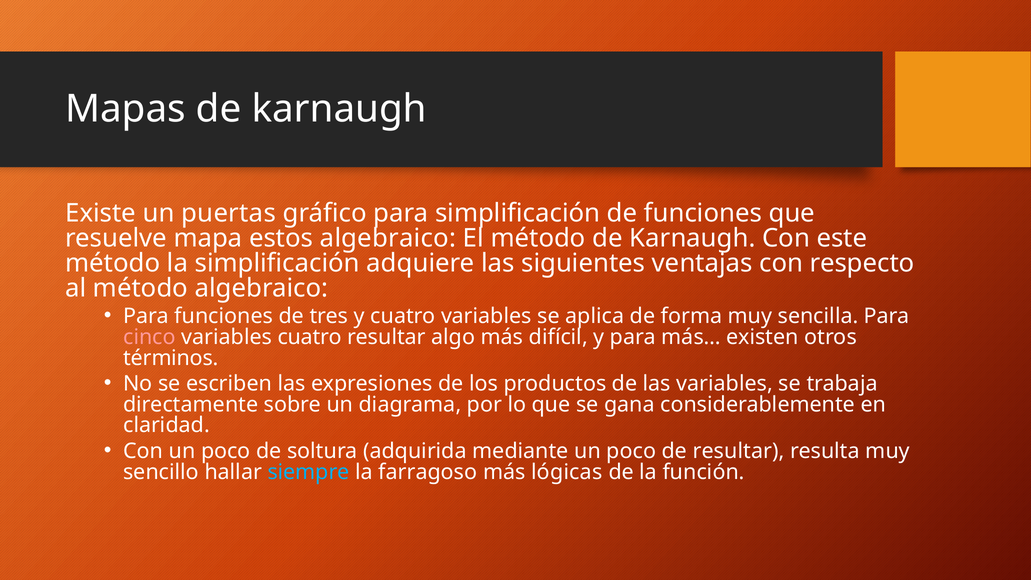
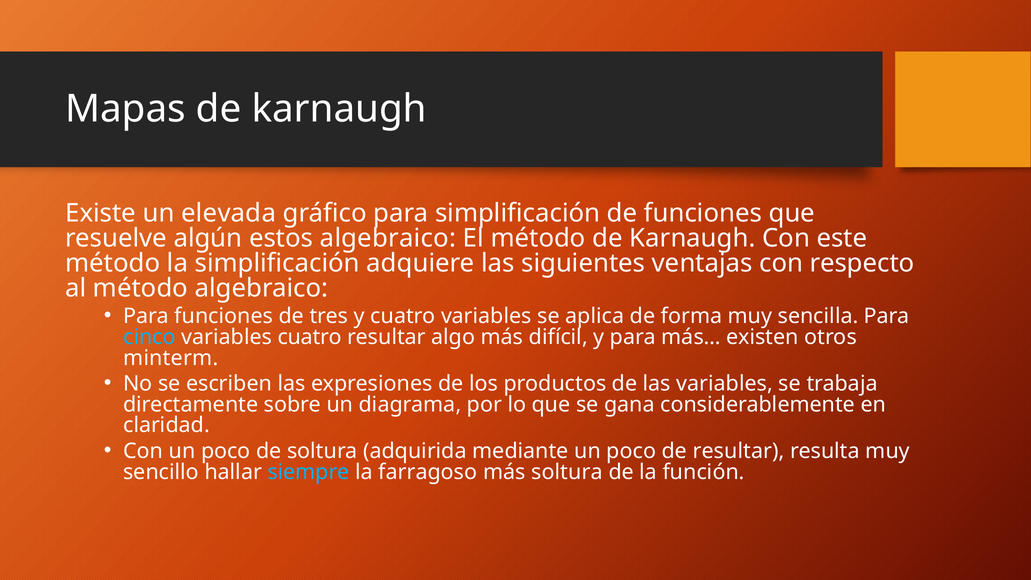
puertas: puertas -> elevada
mapa: mapa -> algún
cinco colour: pink -> light blue
términos: términos -> minterm
más lógicas: lógicas -> soltura
